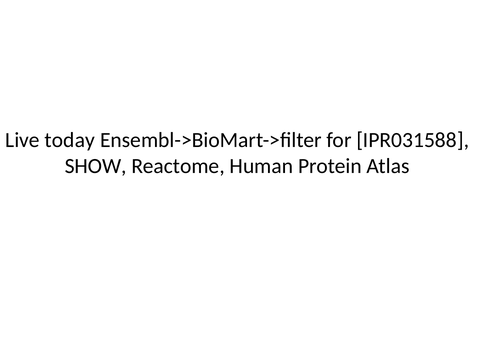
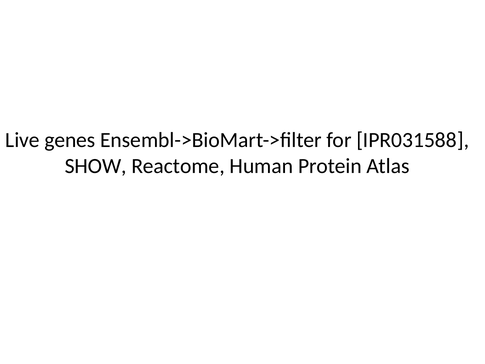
today: today -> genes
